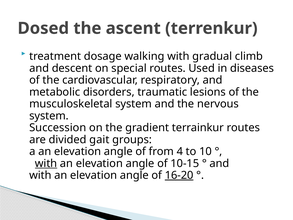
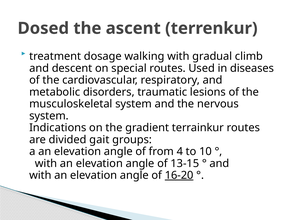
Succession: Succession -> Indications
with at (46, 163) underline: present -> none
10-15: 10-15 -> 13-15
